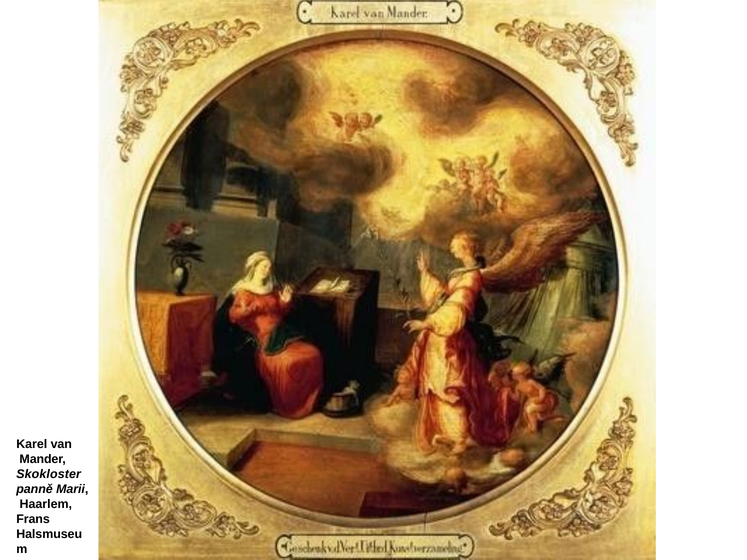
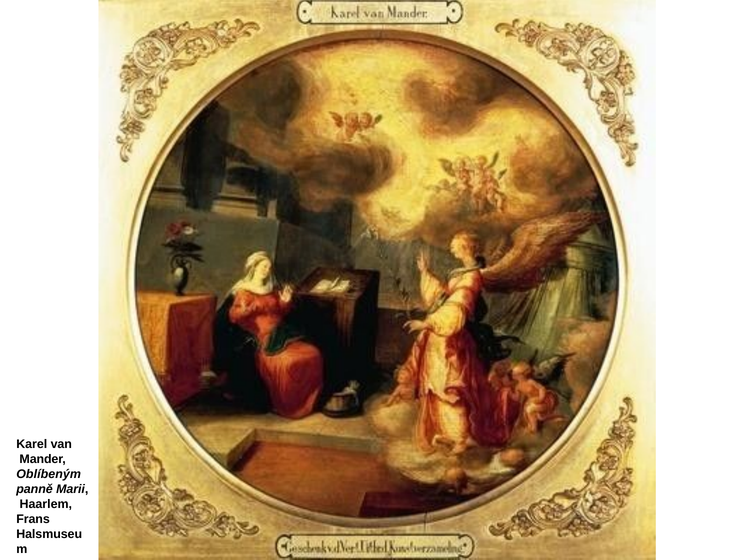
Skokloster: Skokloster -> Oblíbeným
